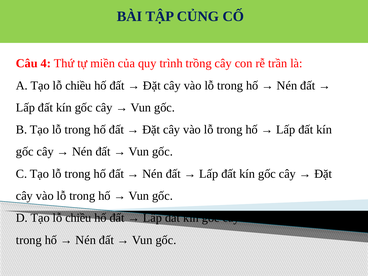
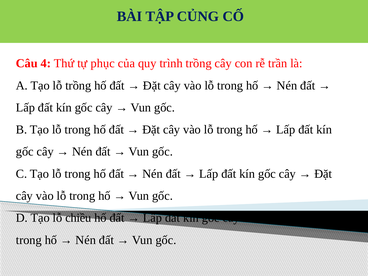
miền: miền -> phục
A Tạo lỗ chiều: chiều -> trồng
